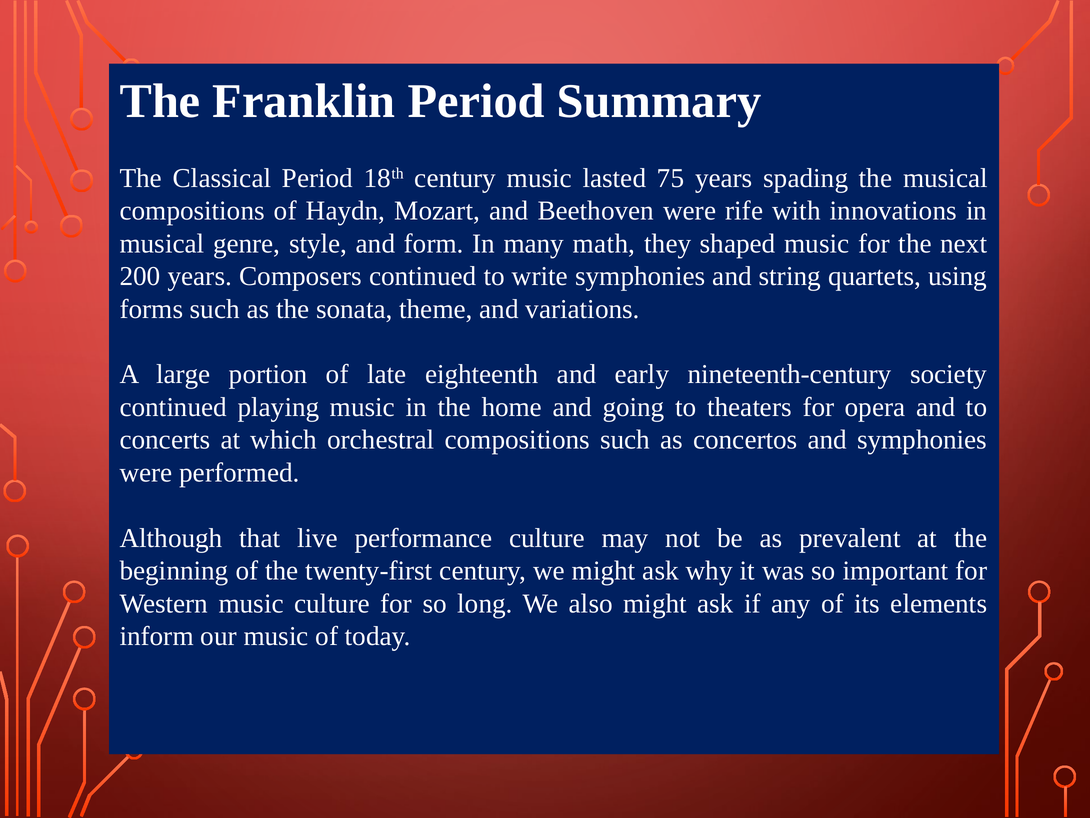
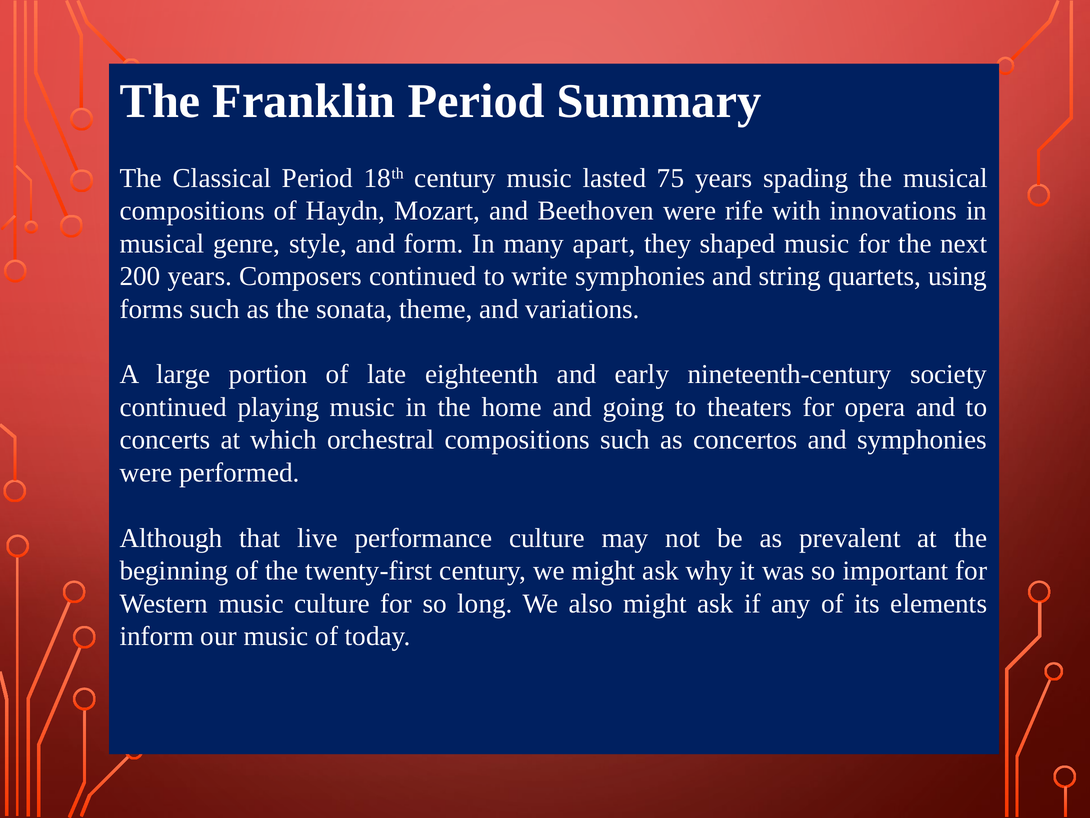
math: math -> apart
